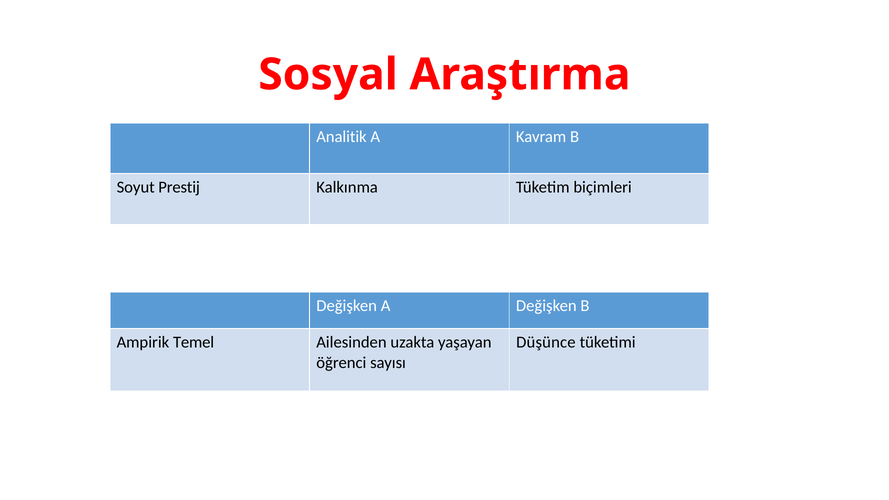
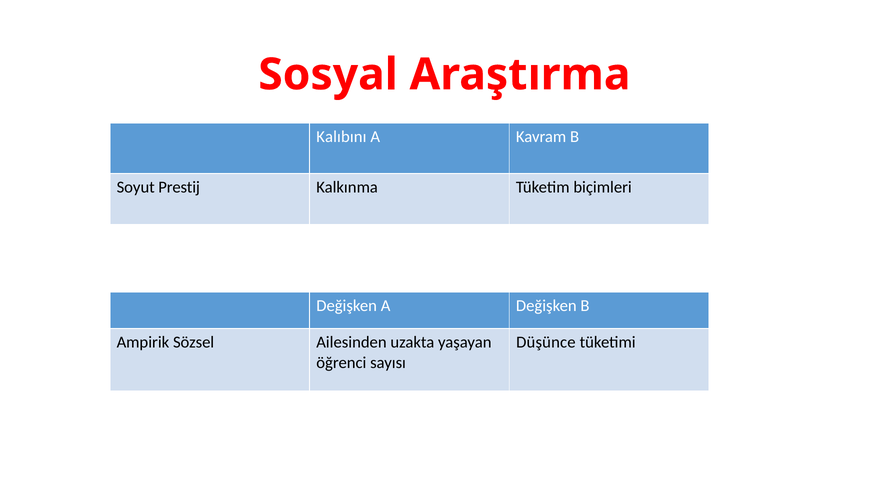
Analitik: Analitik -> Kalıbını
Temel: Temel -> Sözsel
